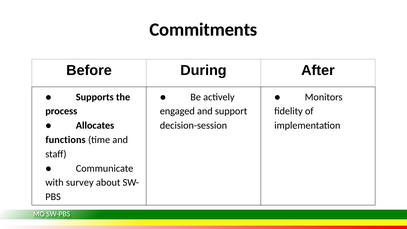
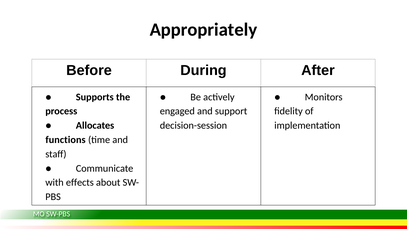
Commitments: Commitments -> Appropriately
survey: survey -> effects
